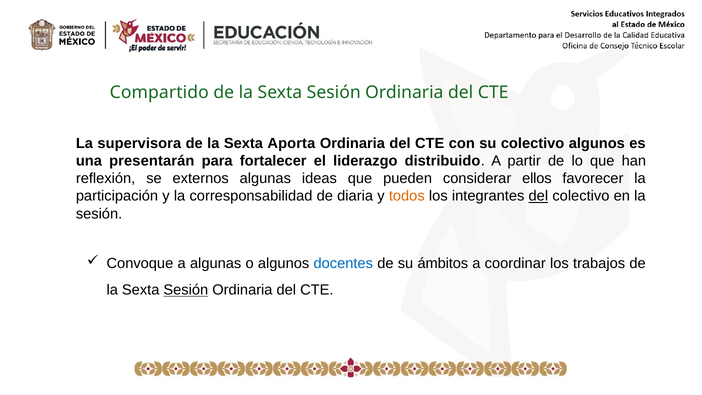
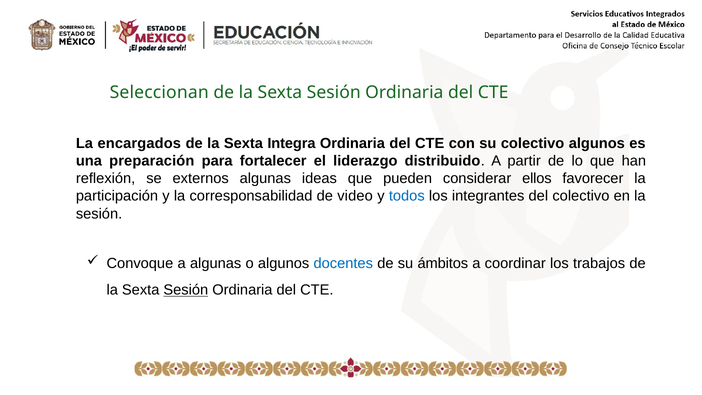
Compartido: Compartido -> Seleccionan
supervisora: supervisora -> encargados
Aporta: Aporta -> Integra
presentarán: presentarán -> preparación
diaria: diaria -> video
todos colour: orange -> blue
del at (538, 196) underline: present -> none
